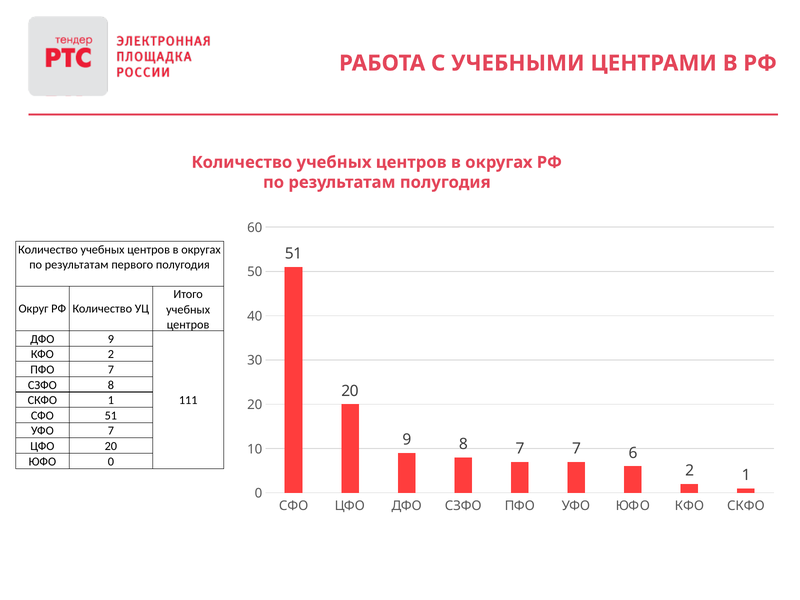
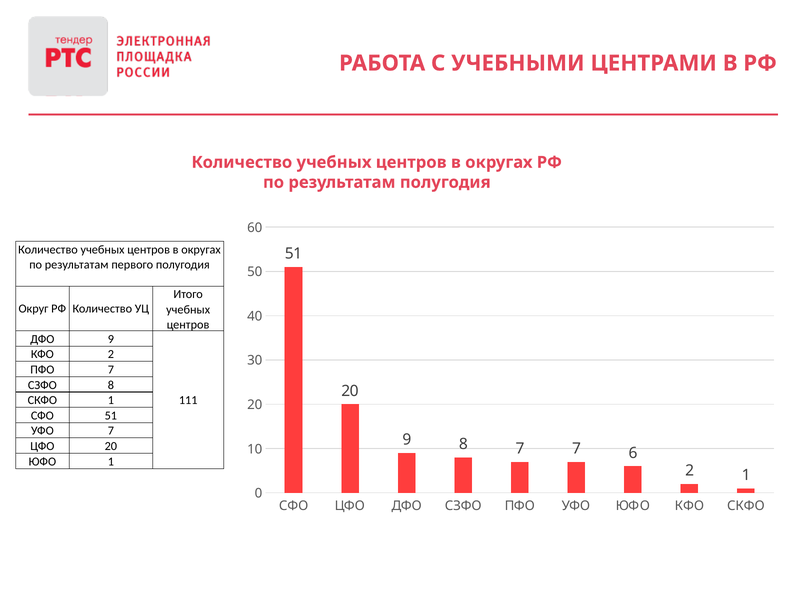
ЮФО 0: 0 -> 1
